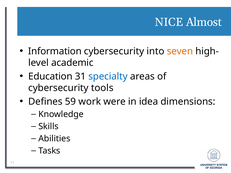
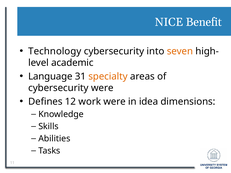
Almost: Almost -> Benefit
Information: Information -> Technology
Education: Education -> Language
specialty colour: blue -> orange
cybersecurity tools: tools -> were
59: 59 -> 12
